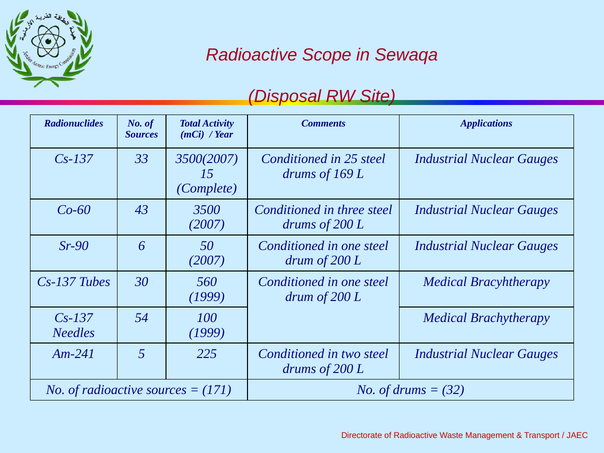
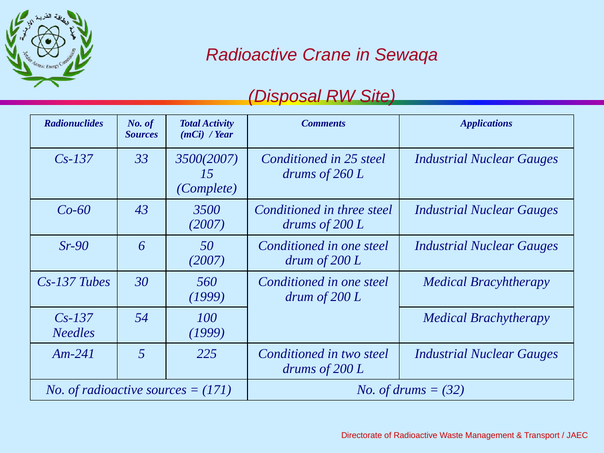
Scope: Scope -> Crane
169: 169 -> 260
